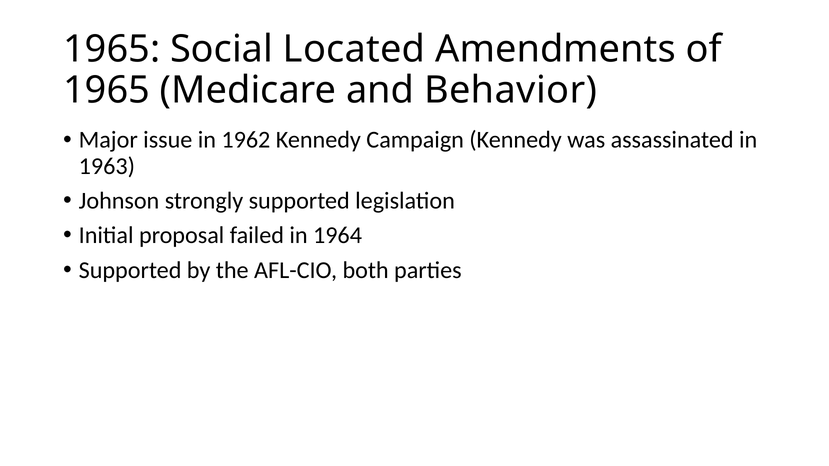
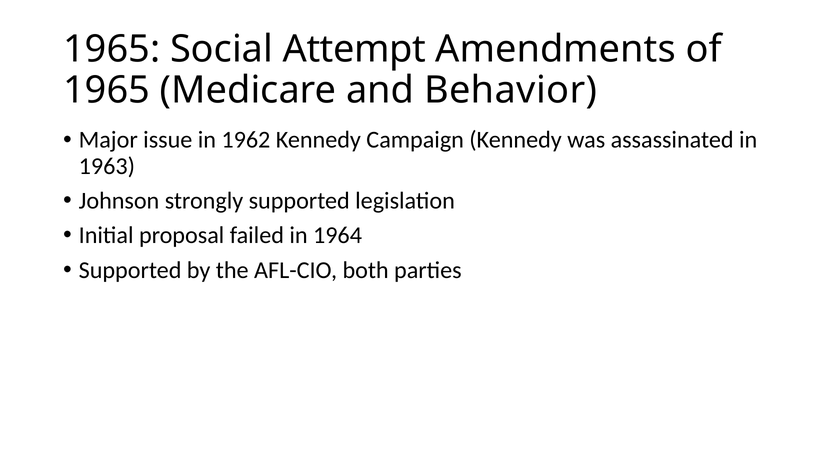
Located: Located -> Attempt
